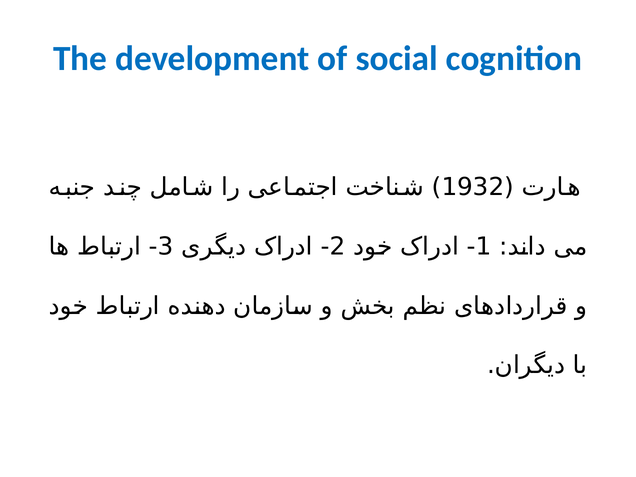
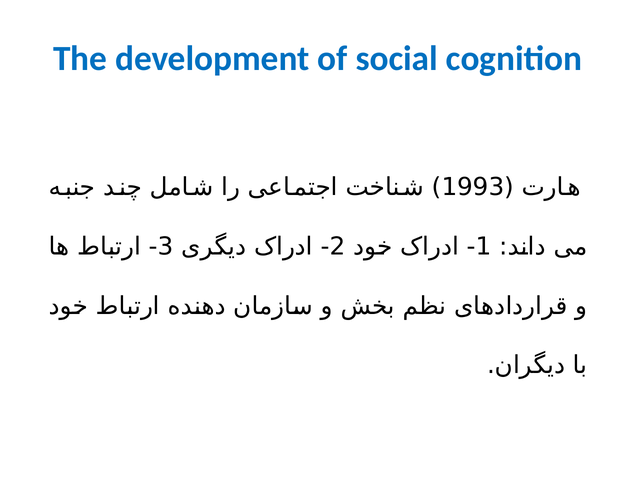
1932: 1932 -> 1993
